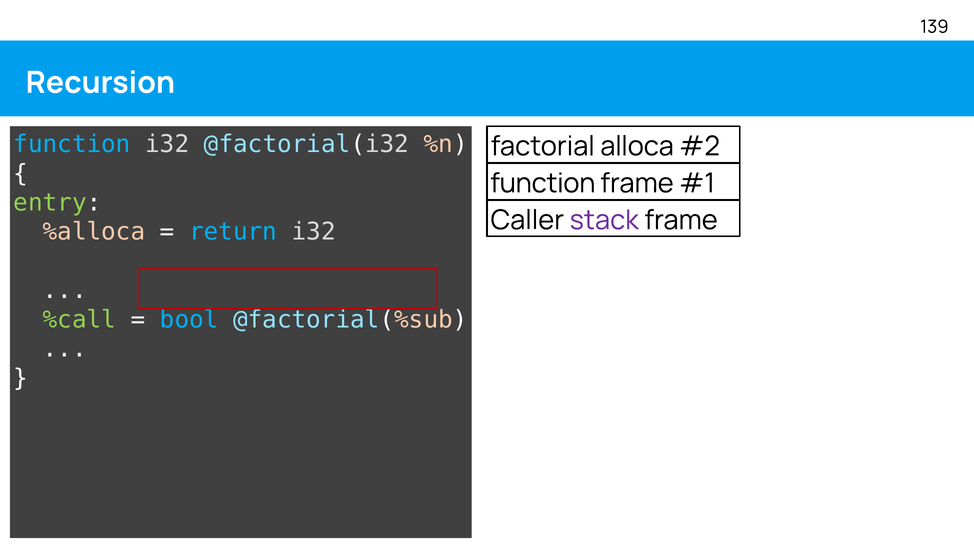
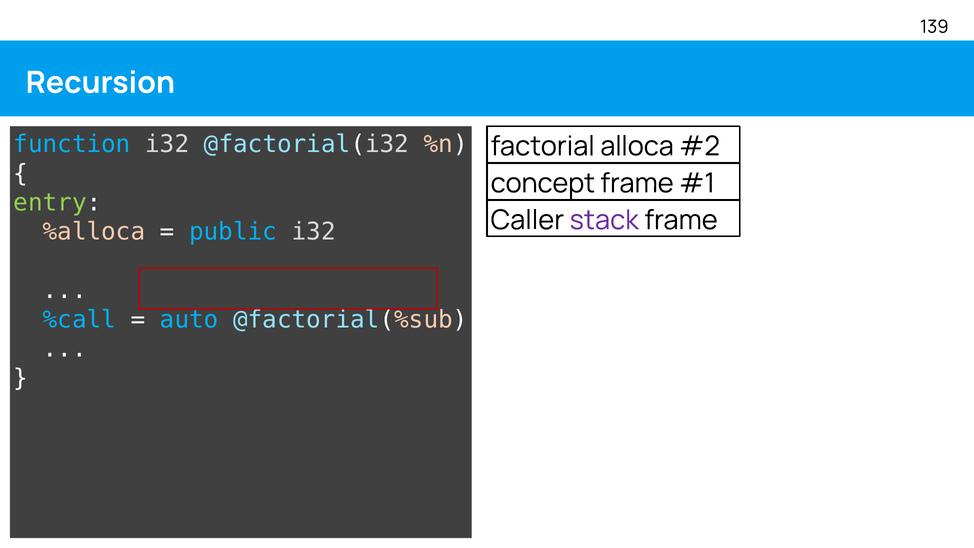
function at (543, 183): function -> concept
return: return -> public
%call colour: light green -> light blue
bool: bool -> auto
